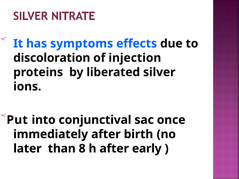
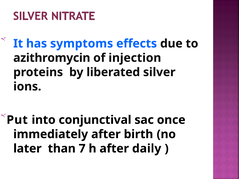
discoloration: discoloration -> azithromycin
8: 8 -> 7
early: early -> daily
